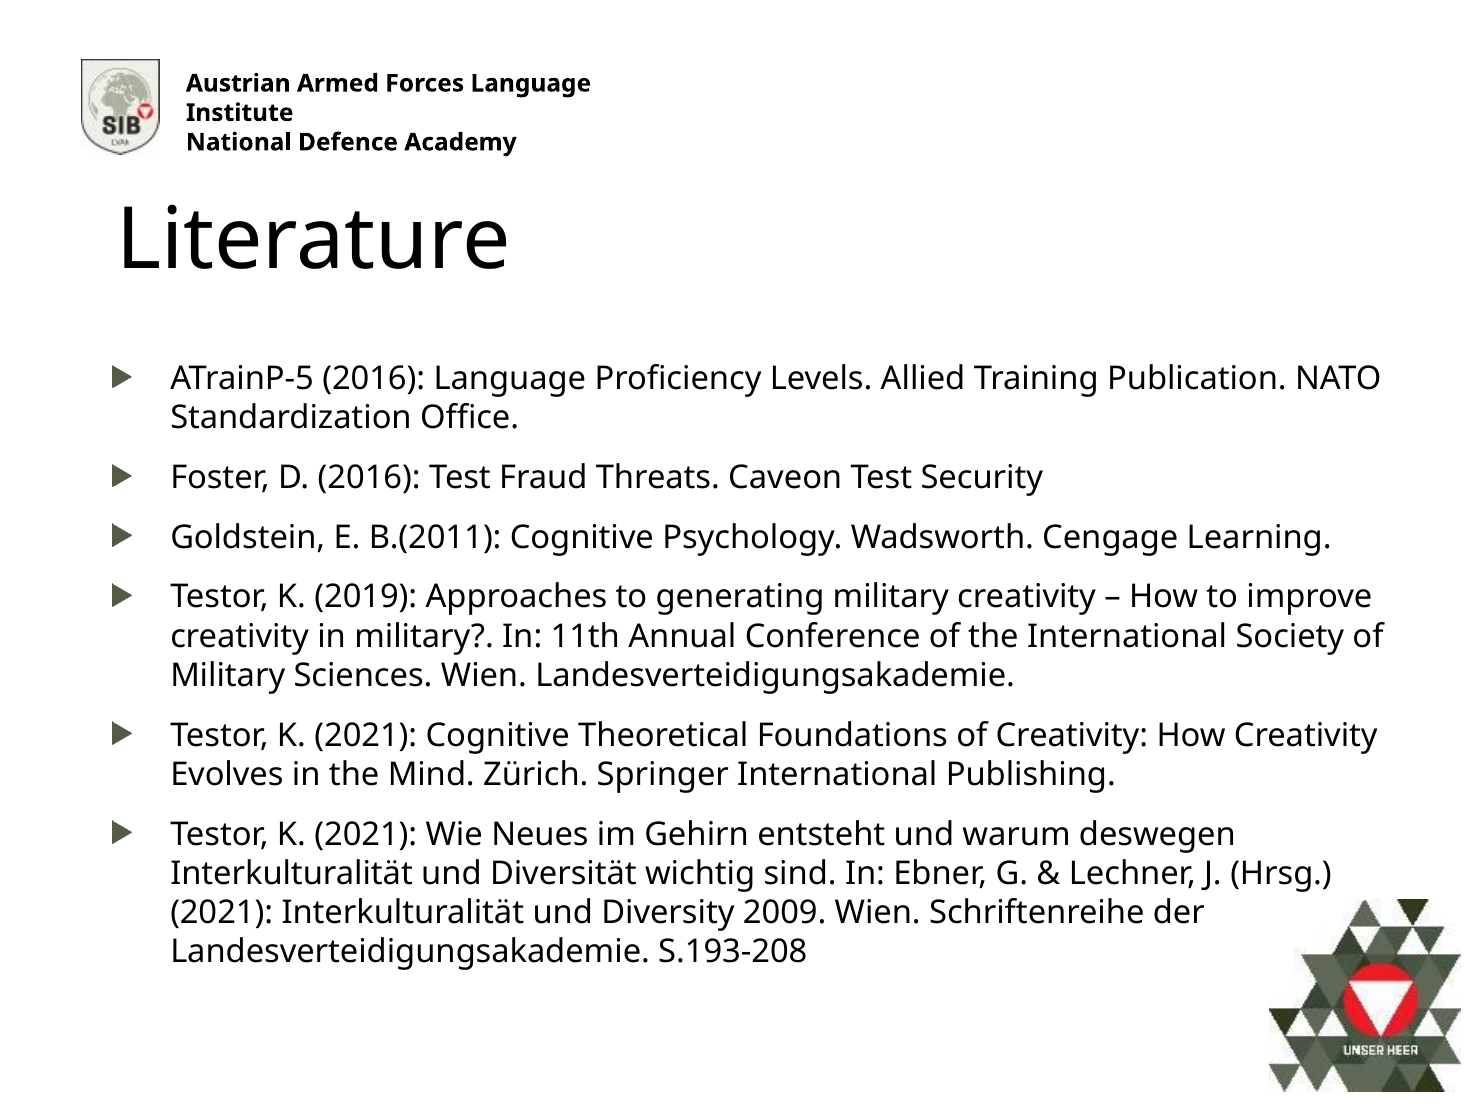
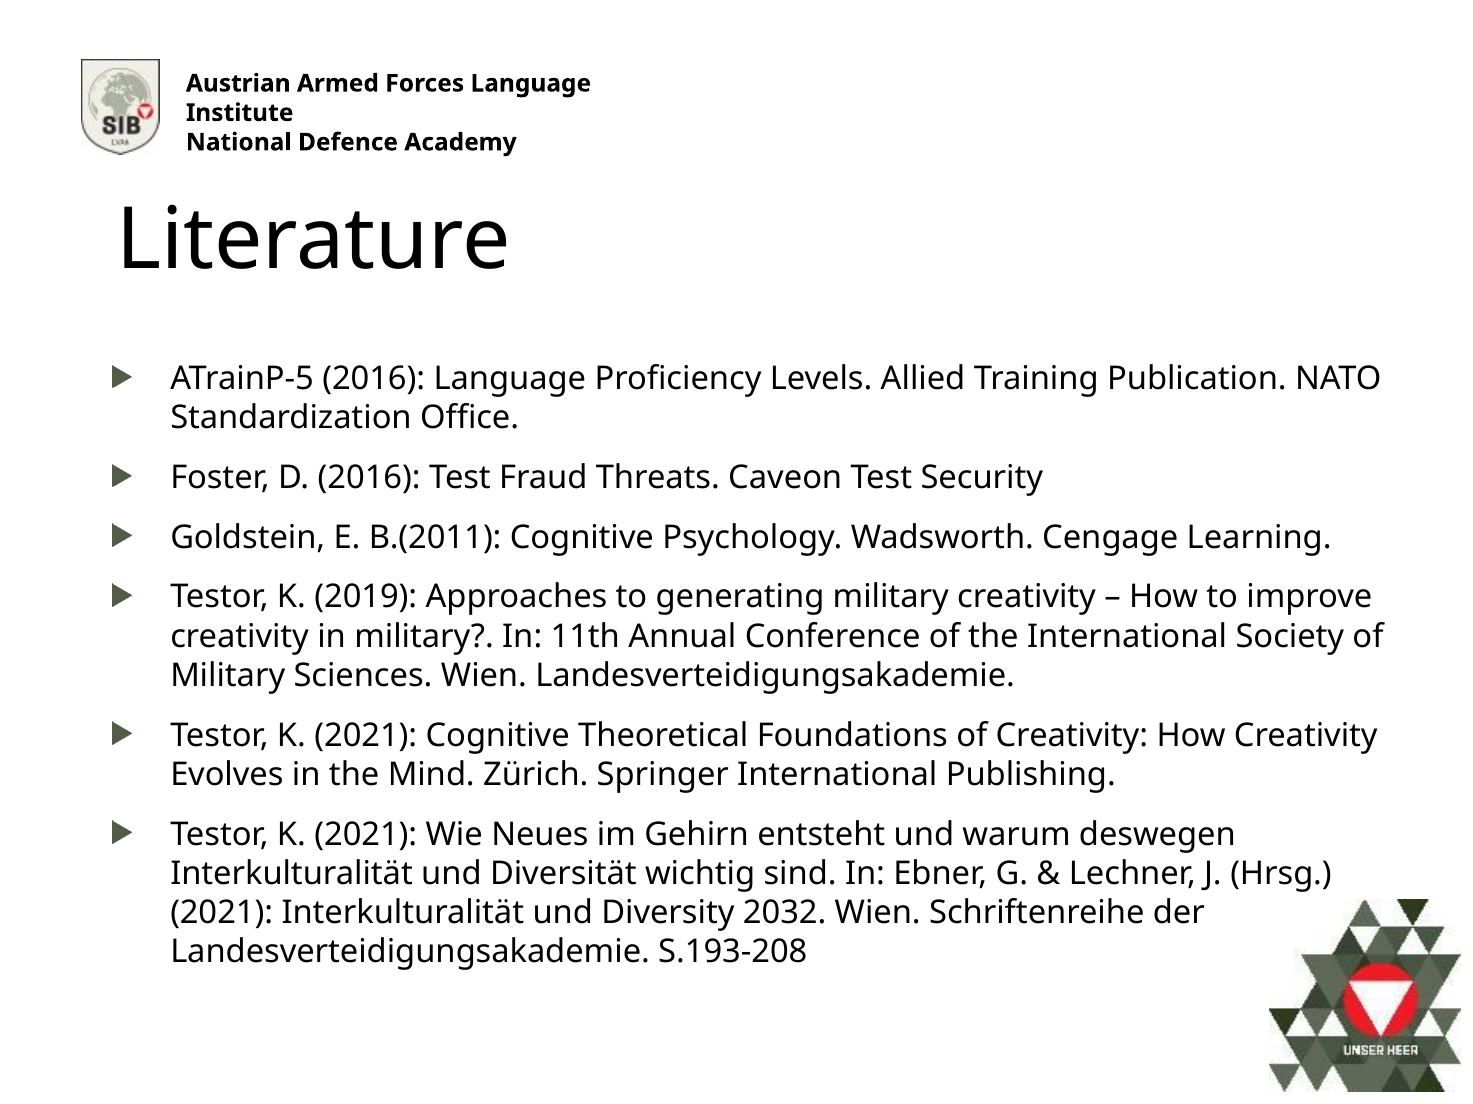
2009: 2009 -> 2032
